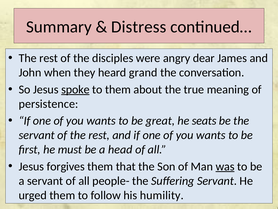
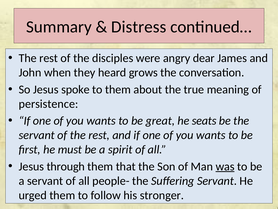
grand: grand -> grows
spoke underline: present -> none
head: head -> spirit
forgives: forgives -> through
humility: humility -> stronger
